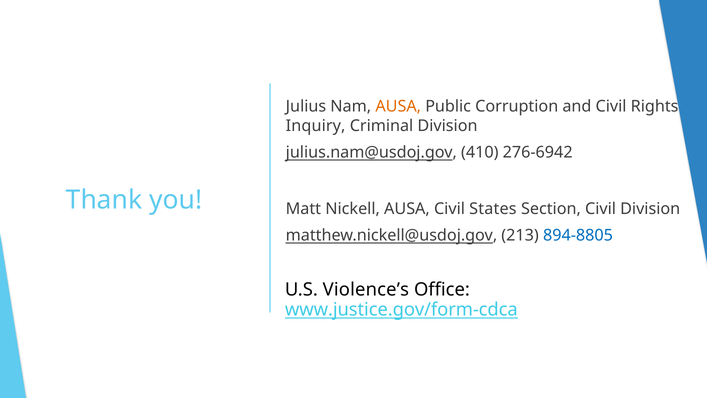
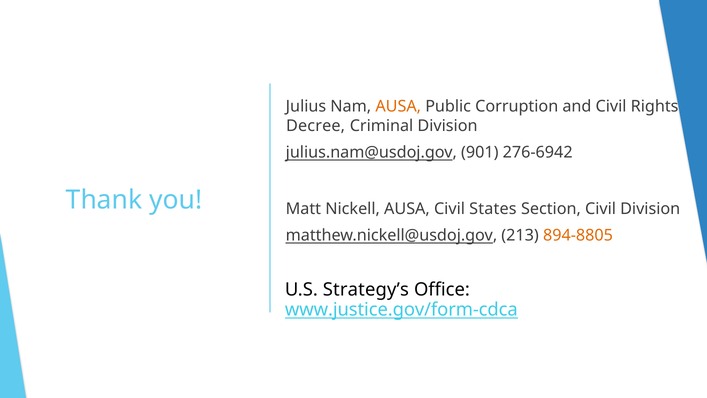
Inquiry: Inquiry -> Decree
410: 410 -> 901
894-8805 colour: blue -> orange
Violence’s: Violence’s -> Strategy’s
